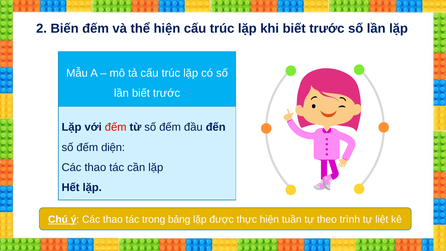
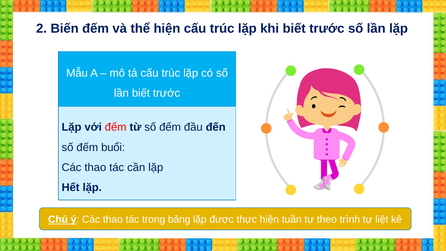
diện: diện -> buổi
